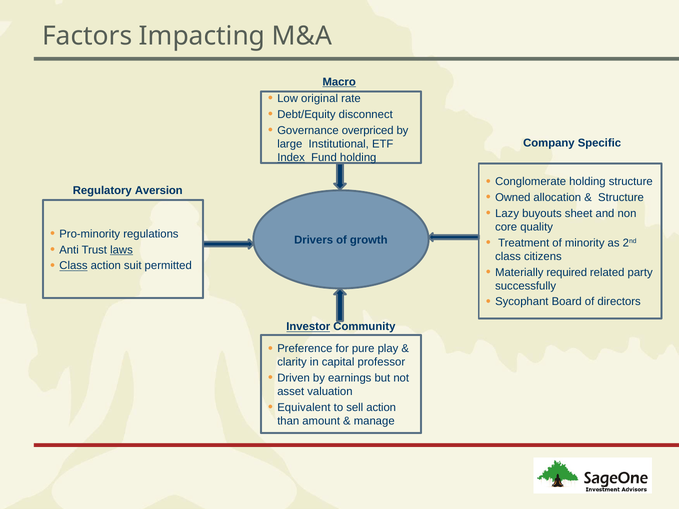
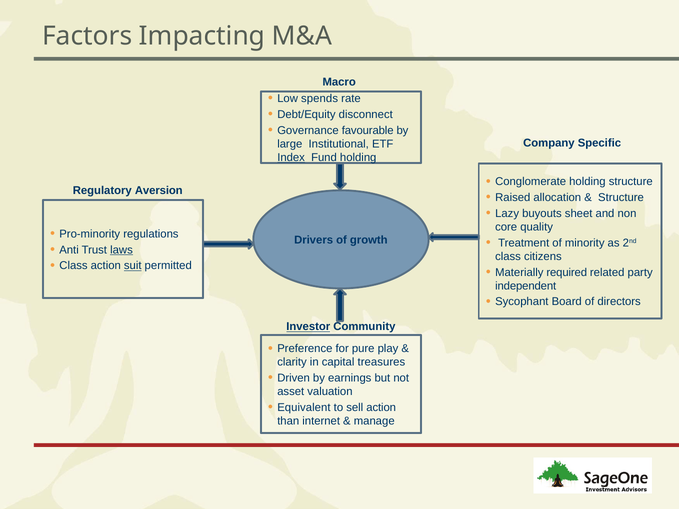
Macro underline: present -> none
original: original -> spends
overpriced: overpriced -> favourable
Owned: Owned -> Raised
Class at (73, 266) underline: present -> none
suit underline: none -> present
successfully: successfully -> independent
professor: professor -> treasures
amount: amount -> internet
